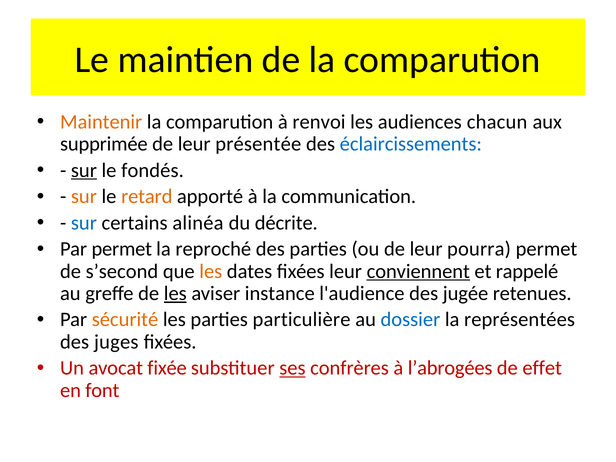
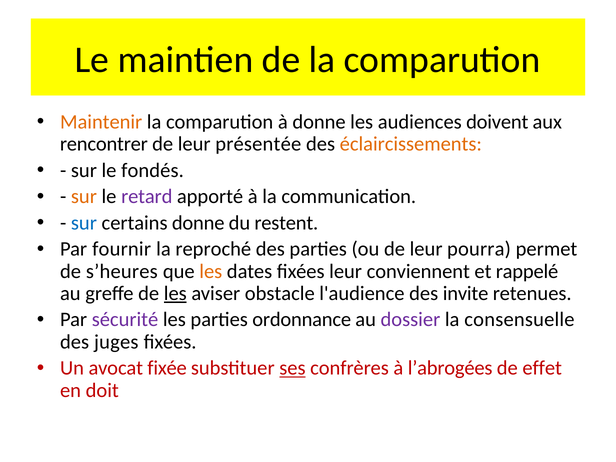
à renvoi: renvoi -> donne
chacun: chacun -> doivent
supprimée: supprimée -> rencontrer
éclaircissements colour: blue -> orange
sur at (84, 170) underline: present -> none
retard colour: orange -> purple
certains alinéa: alinéa -> donne
décrite: décrite -> restent
Par permet: permet -> fournir
s’second: s’second -> s’heures
conviennent underline: present -> none
instance: instance -> obstacle
jugée: jugée -> invite
sécurité colour: orange -> purple
particulière: particulière -> ordonnance
dossier colour: blue -> purple
représentées: représentées -> consensuelle
font: font -> doit
